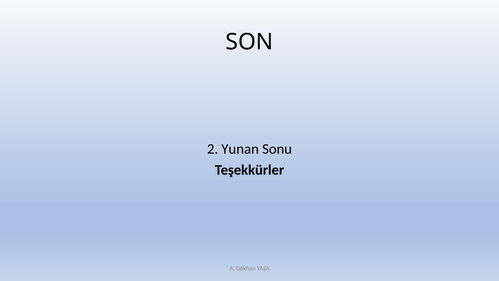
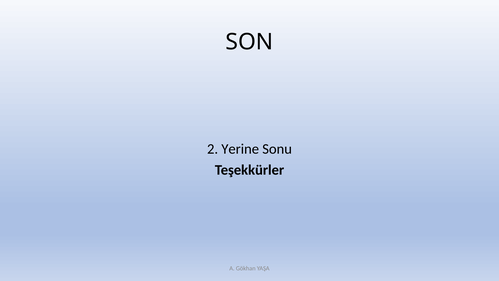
Yunan: Yunan -> Yerine
